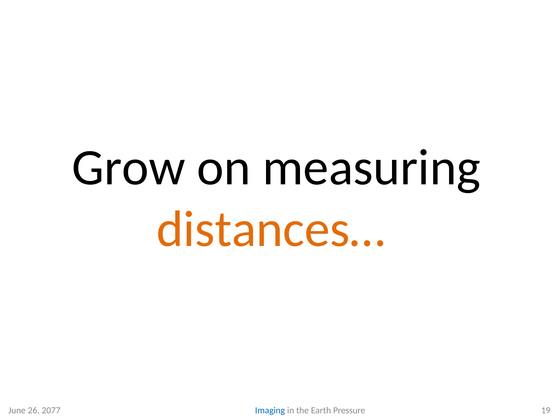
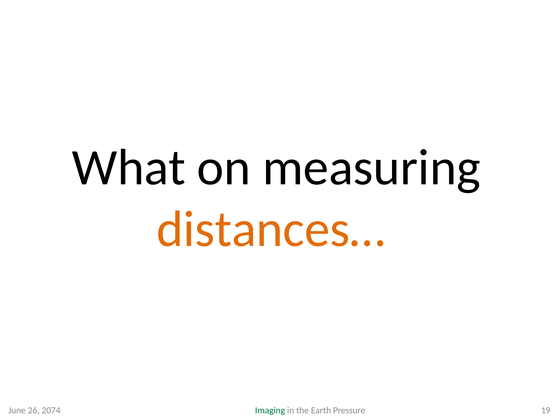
Grow: Grow -> What
2077: 2077 -> 2074
Imaging colour: blue -> green
